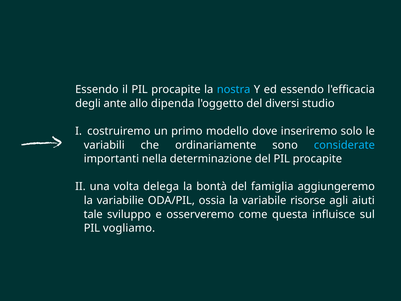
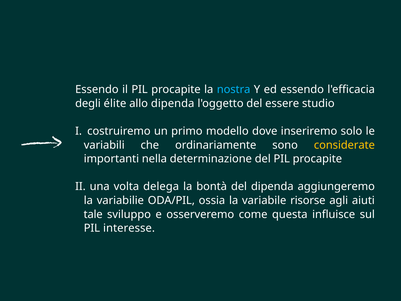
ante: ante -> élite
diversi: diversi -> essere
considerate colour: light blue -> yellow
del famiglia: famiglia -> dipenda
vogliamo: vogliamo -> interesse
